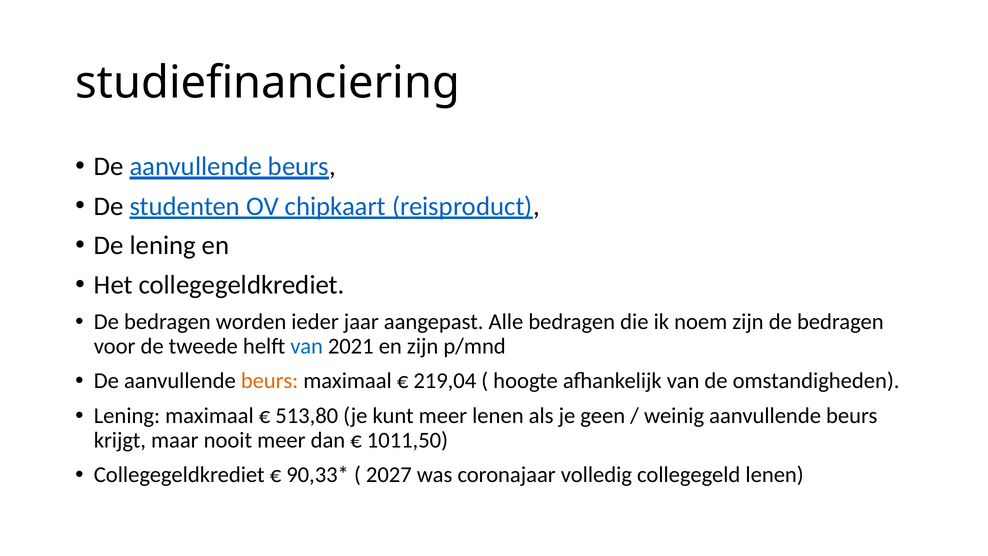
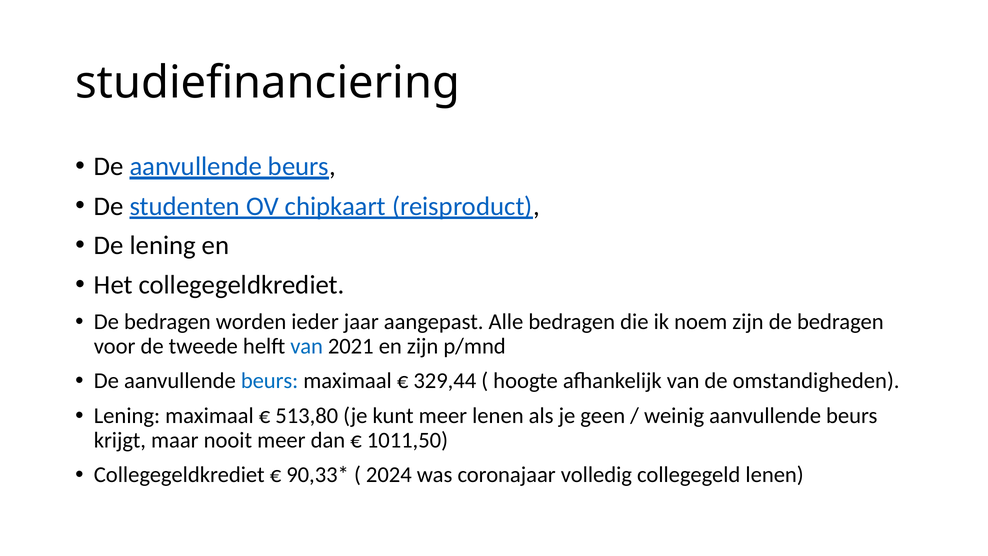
beurs at (270, 381) colour: orange -> blue
219,04: 219,04 -> 329,44
2027: 2027 -> 2024
